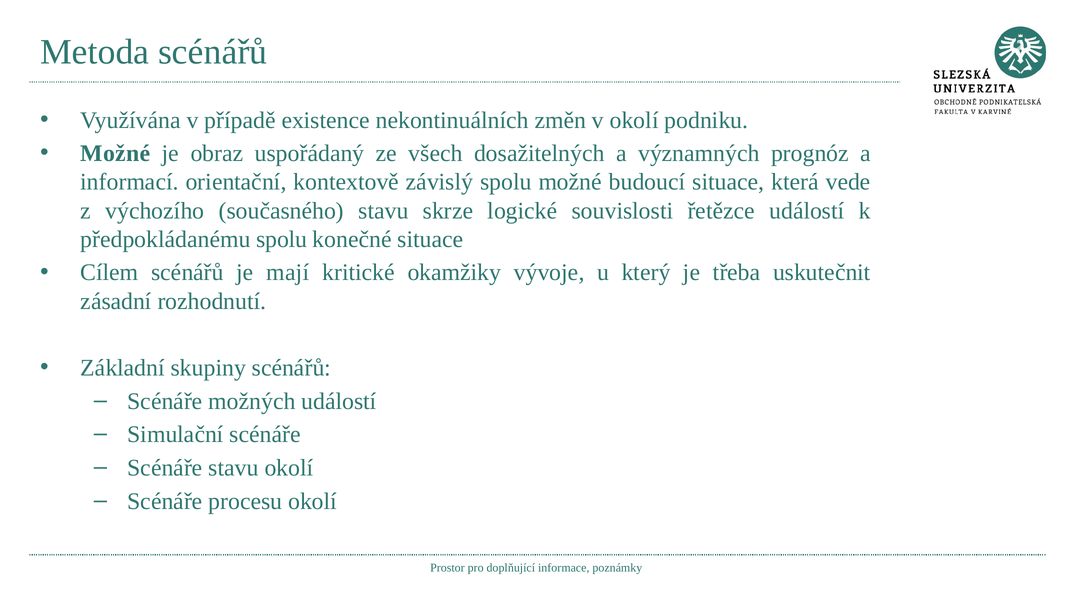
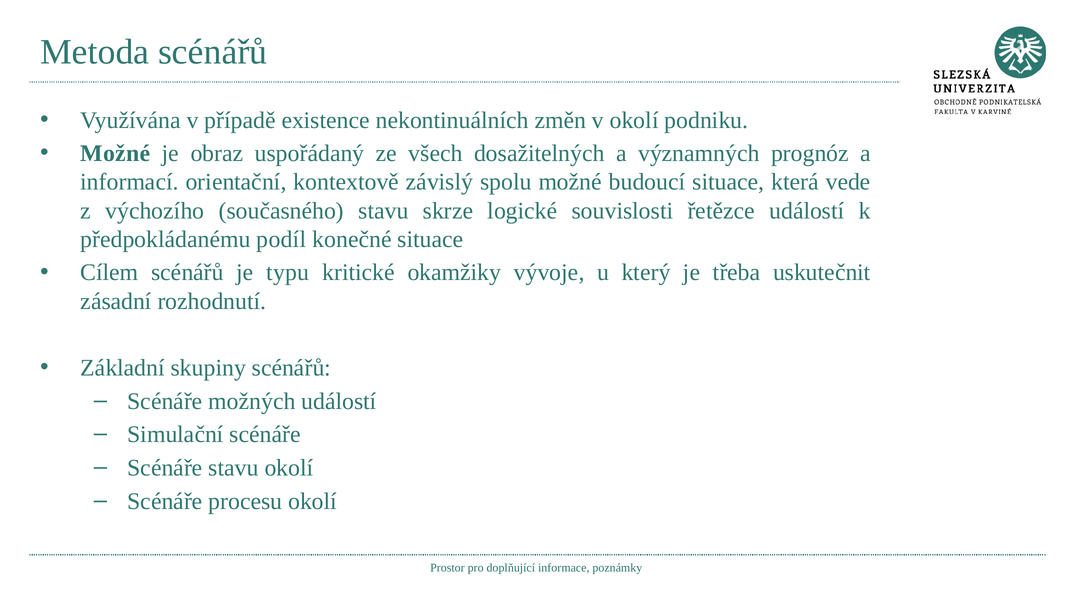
předpokládanému spolu: spolu -> podíl
mají: mají -> typu
